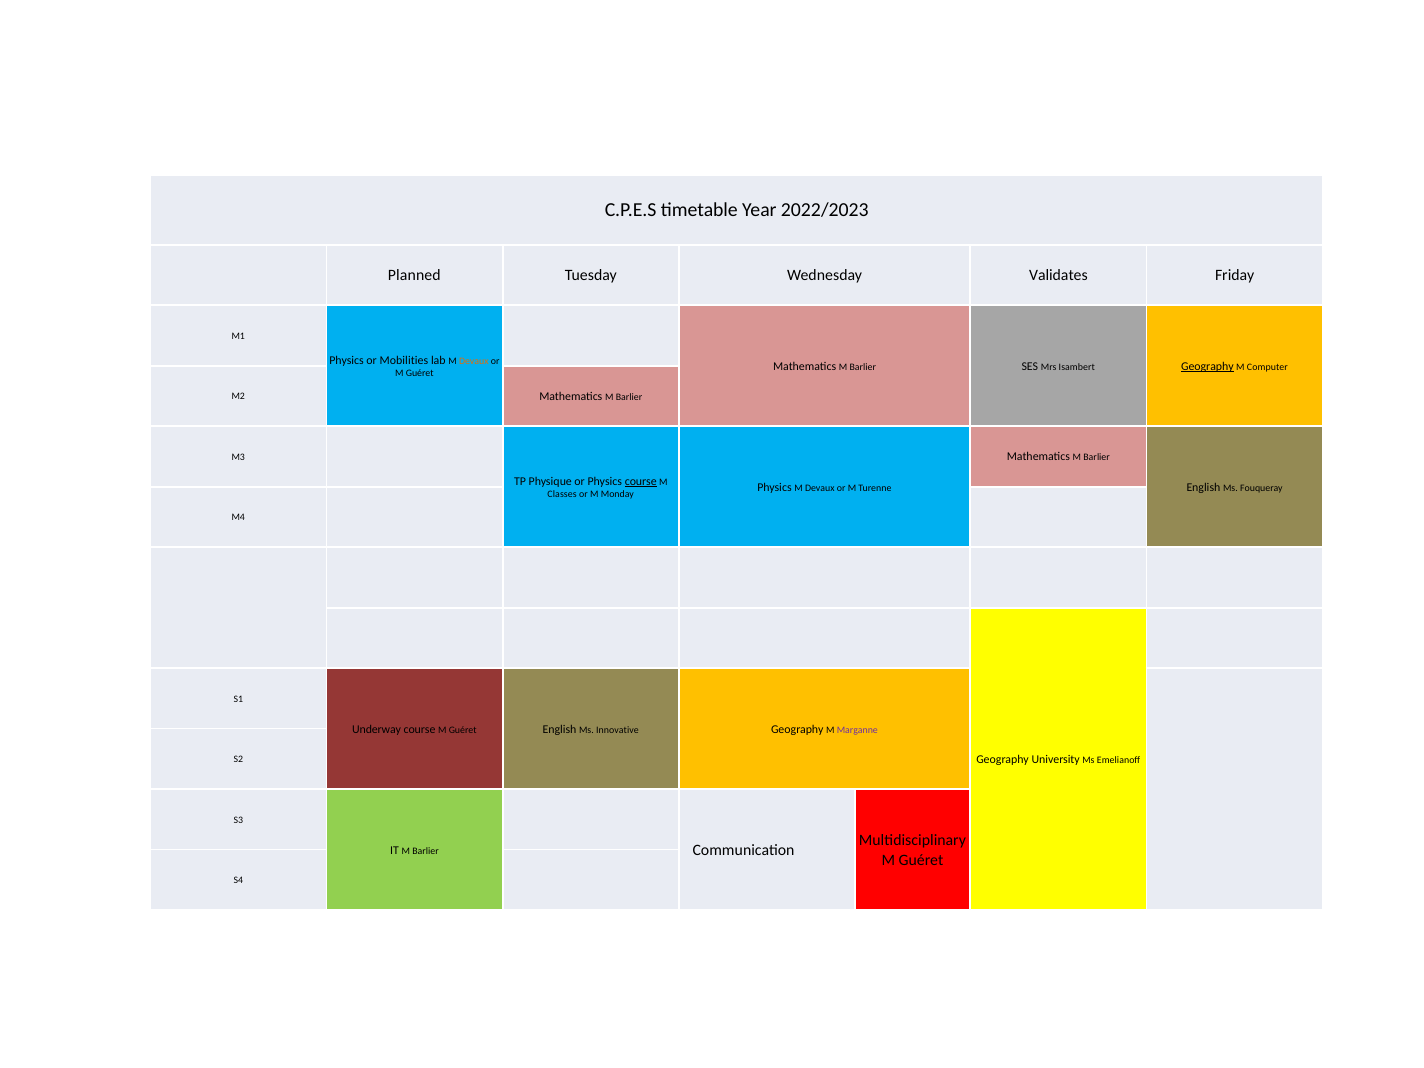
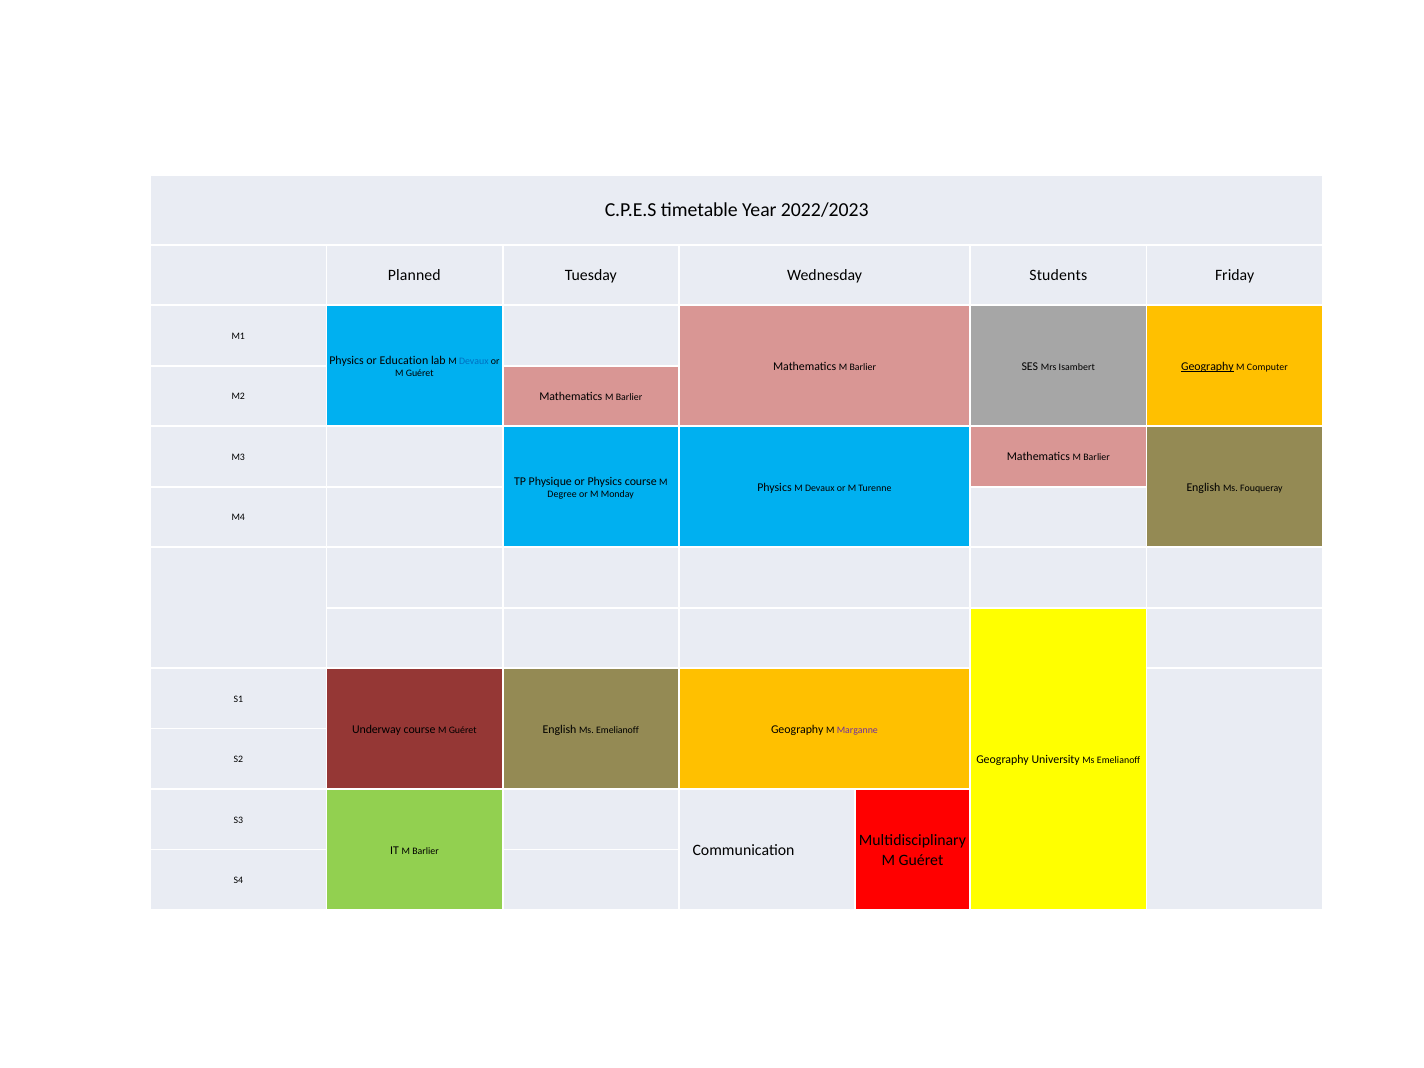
Validates: Validates -> Students
Mobilities: Mobilities -> Education
Devaux at (474, 361) colour: orange -> blue
course at (641, 481) underline: present -> none
Classes: Classes -> Degree
English Ms Innovative: Innovative -> Emelianoff
